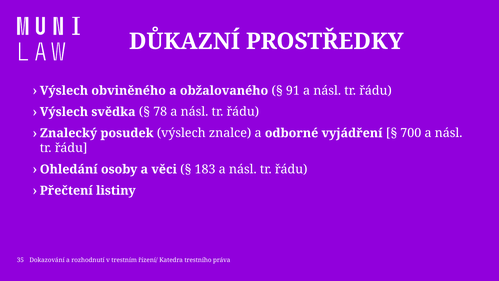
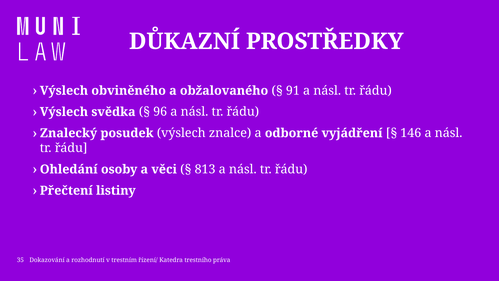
78: 78 -> 96
700: 700 -> 146
183: 183 -> 813
